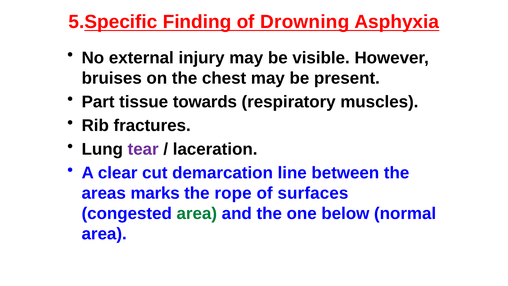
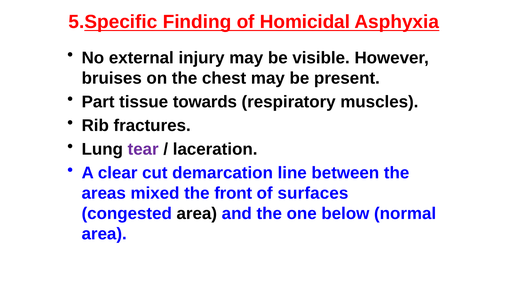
Drowning: Drowning -> Homicidal
marks: marks -> mixed
rope: rope -> front
area at (197, 214) colour: green -> black
